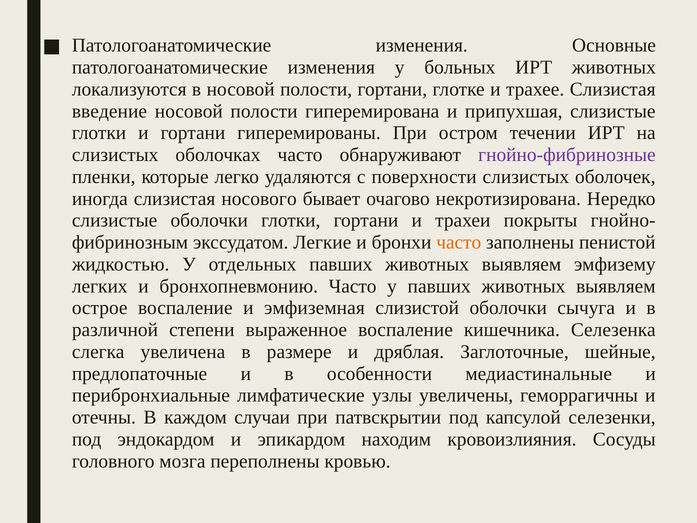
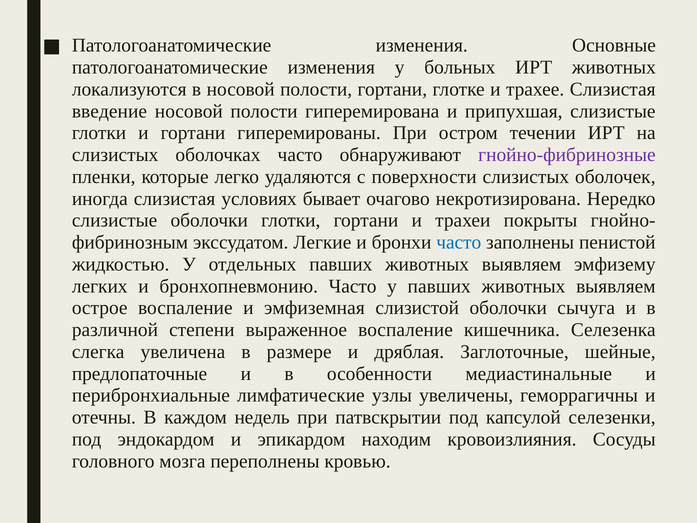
носового: носового -> условиях
часто at (459, 242) colour: orange -> blue
случаи: случаи -> недель
